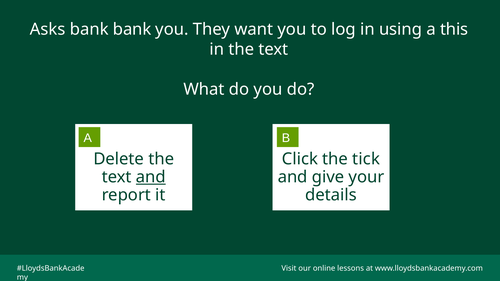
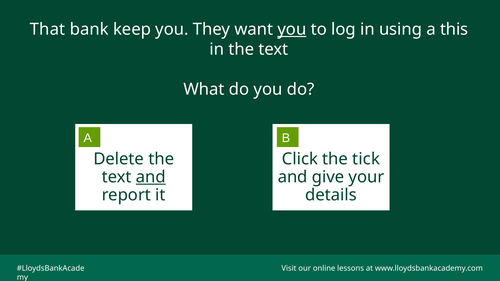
Asks: Asks -> That
bank bank: bank -> keep
you at (292, 29) underline: none -> present
